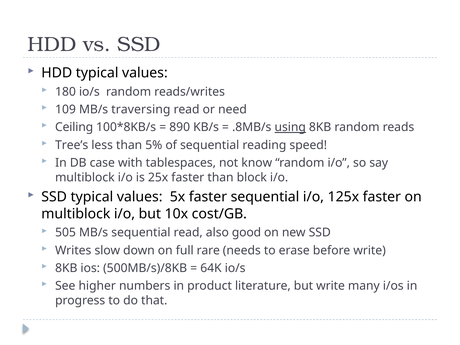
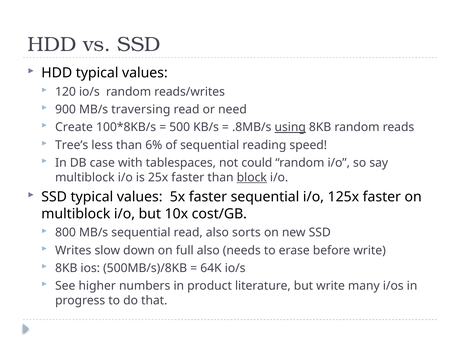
180: 180 -> 120
109: 109 -> 900
Ceiling: Ceiling -> Create
890: 890 -> 500
5%: 5% -> 6%
know: know -> could
block underline: none -> present
505: 505 -> 800
good: good -> sorts
full rare: rare -> also
